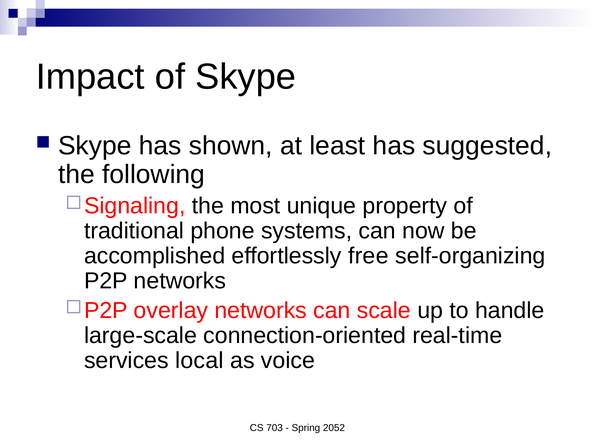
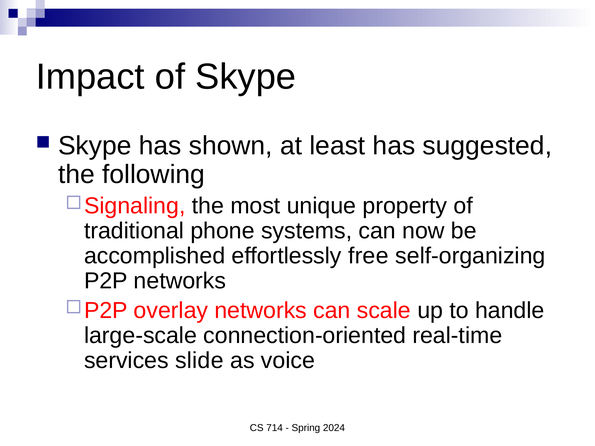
local: local -> slide
703: 703 -> 714
2052: 2052 -> 2024
